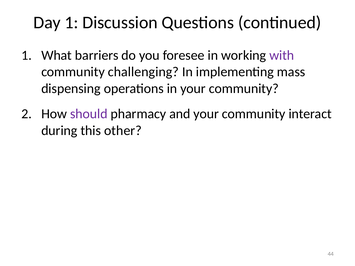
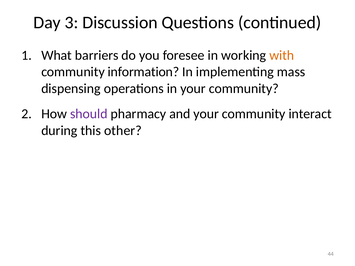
Day 1: 1 -> 3
with colour: purple -> orange
challenging: challenging -> information
